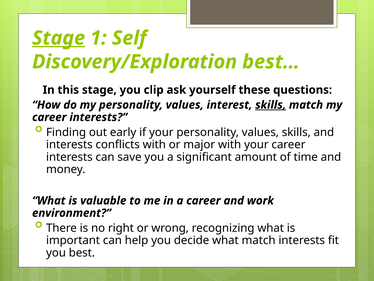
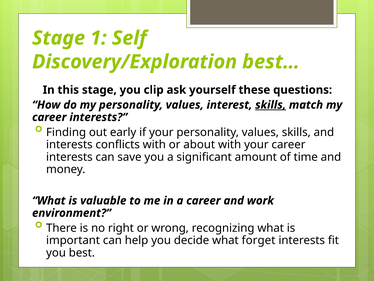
Stage at (59, 38) underline: present -> none
major: major -> about
what match: match -> forget
